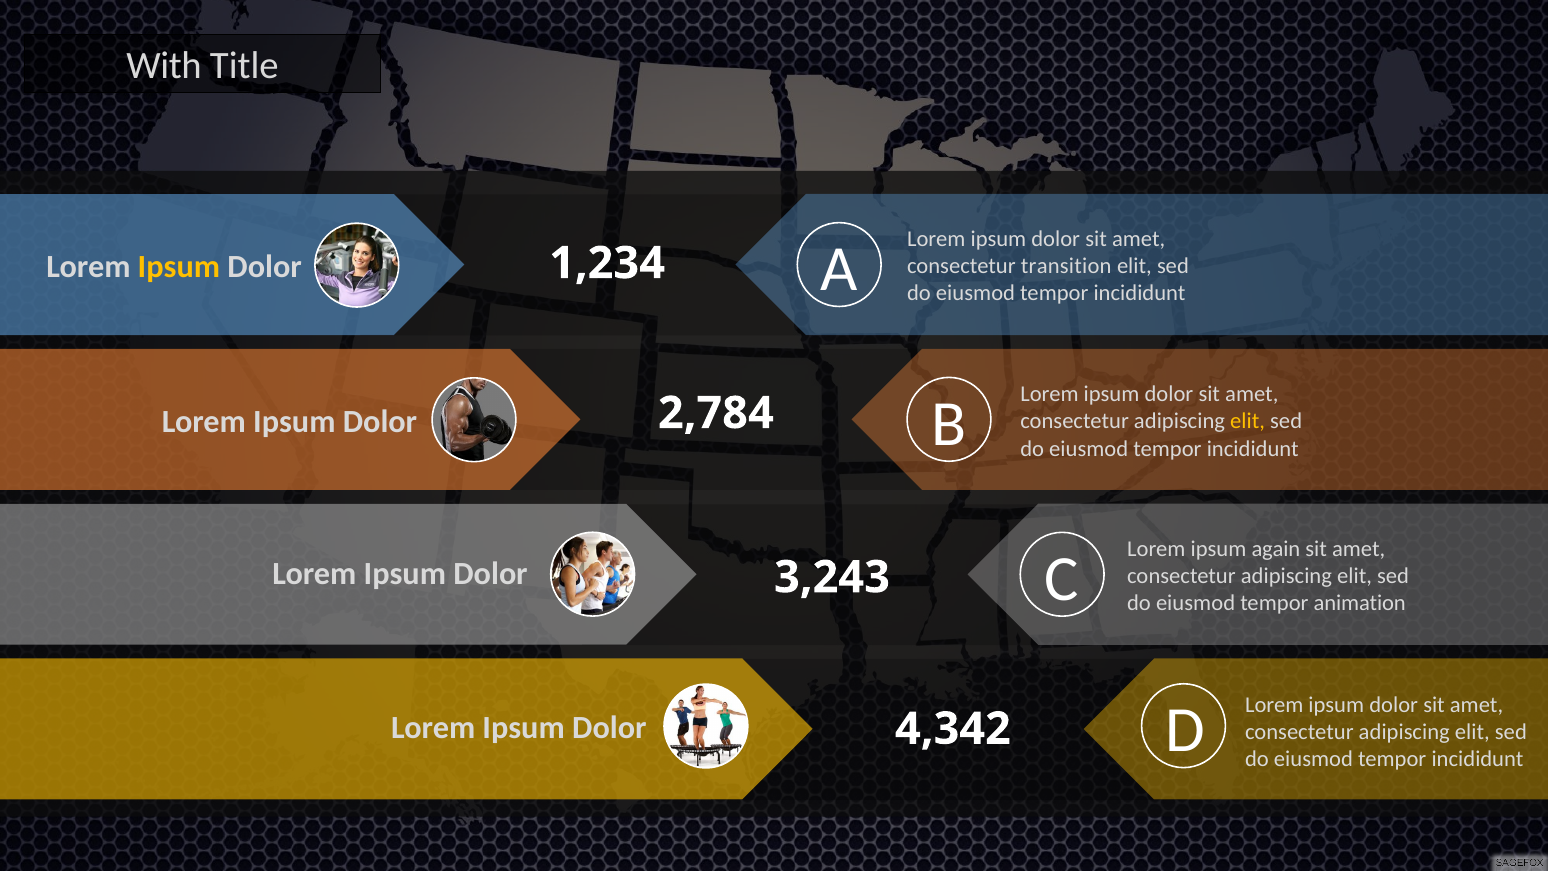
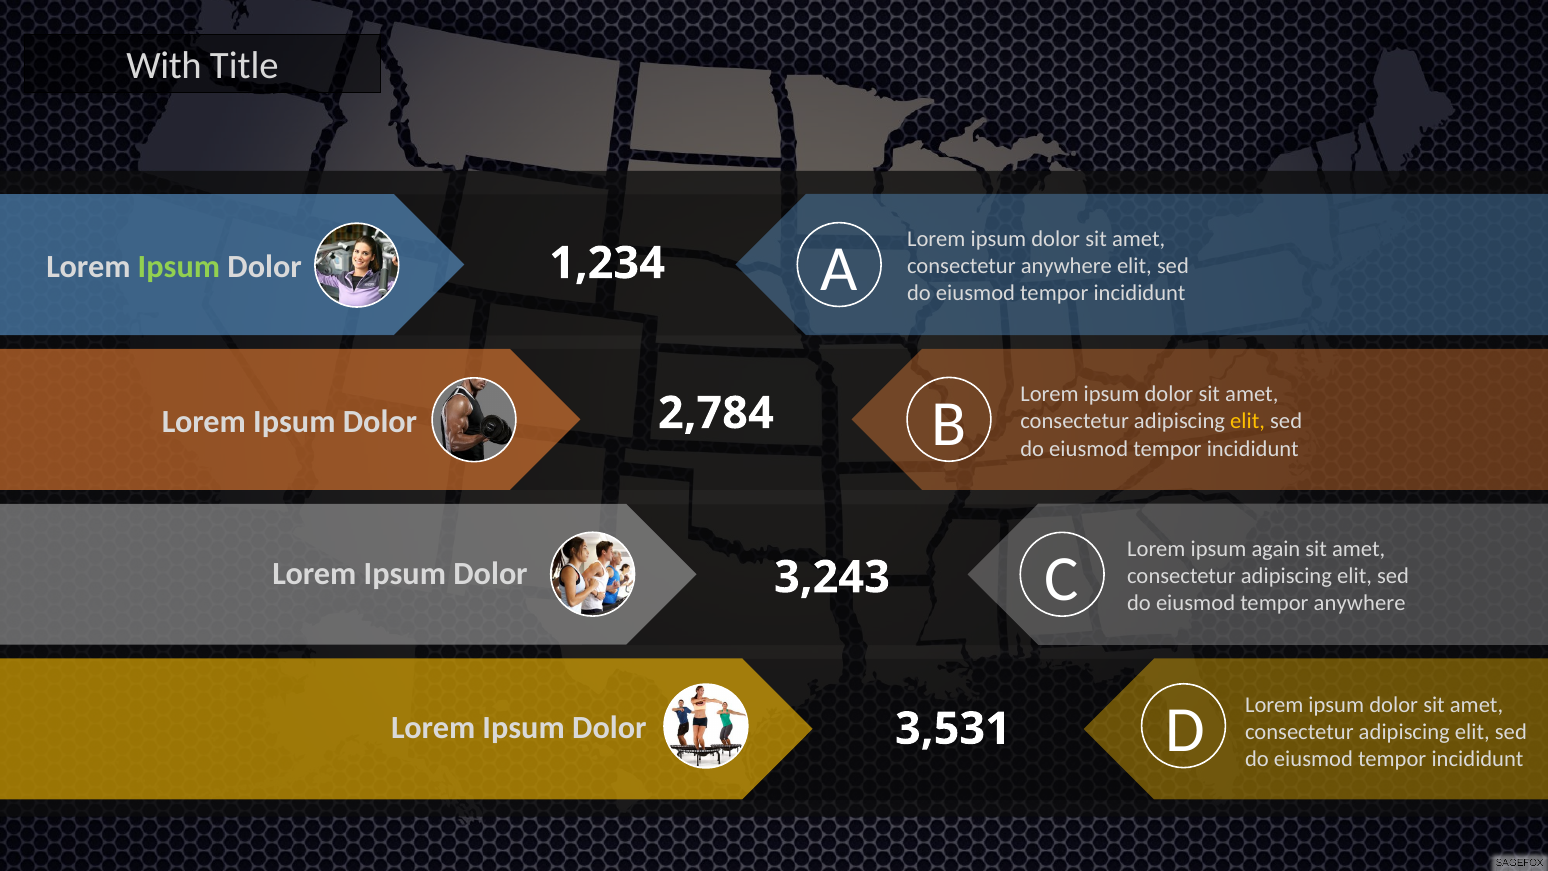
Ipsum at (179, 267) colour: yellow -> light green
consectetur transition: transition -> anywhere
tempor animation: animation -> anywhere
4,342: 4,342 -> 3,531
